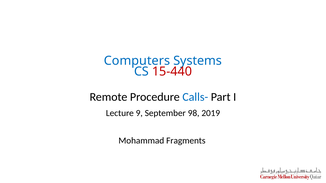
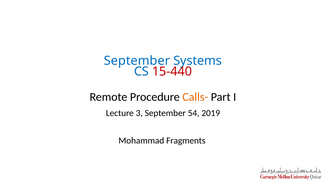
Computers at (137, 61): Computers -> September
Calls- colour: blue -> orange
9: 9 -> 3
98: 98 -> 54
